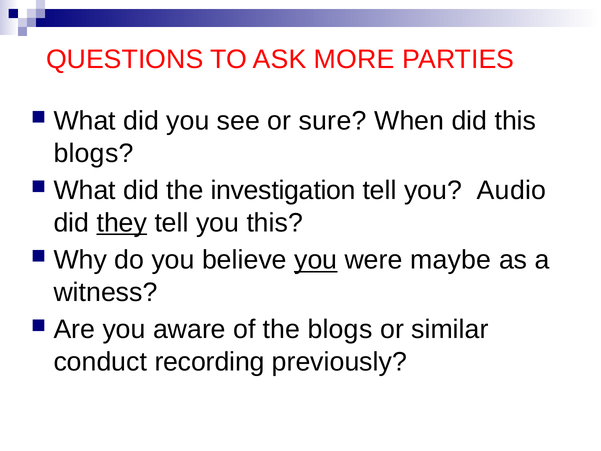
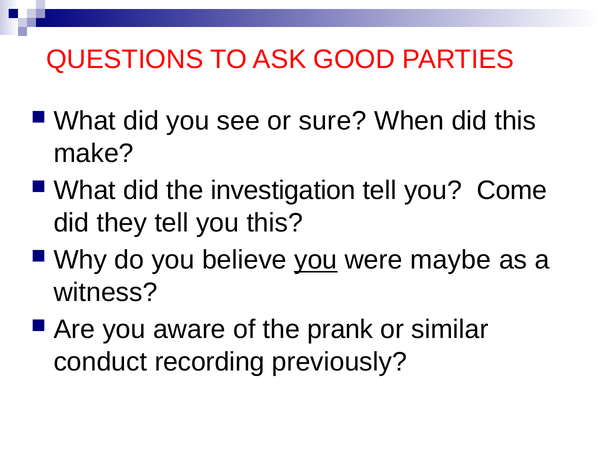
MORE: MORE -> GOOD
blogs at (94, 153): blogs -> make
Audio: Audio -> Come
they underline: present -> none
the blogs: blogs -> prank
